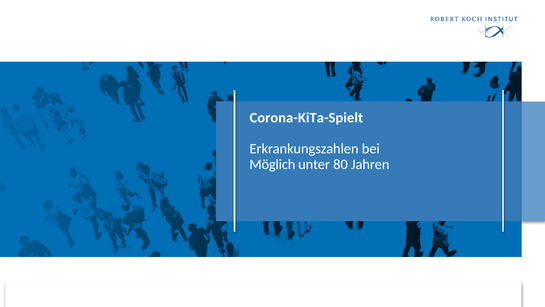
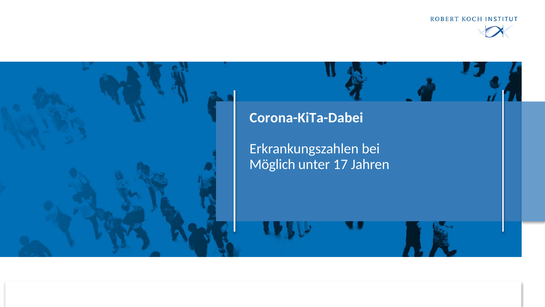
Corona-KiTa-Spielt: Corona-KiTa-Spielt -> Corona-KiTa-Dabei
80: 80 -> 17
